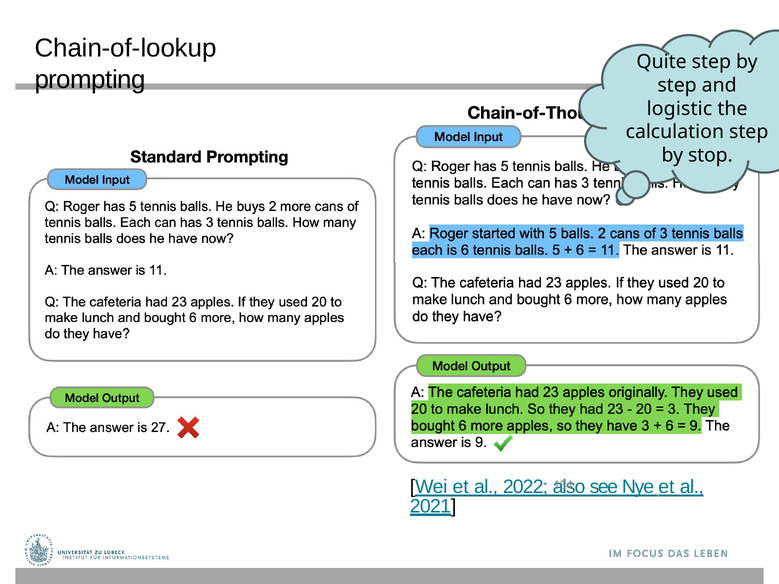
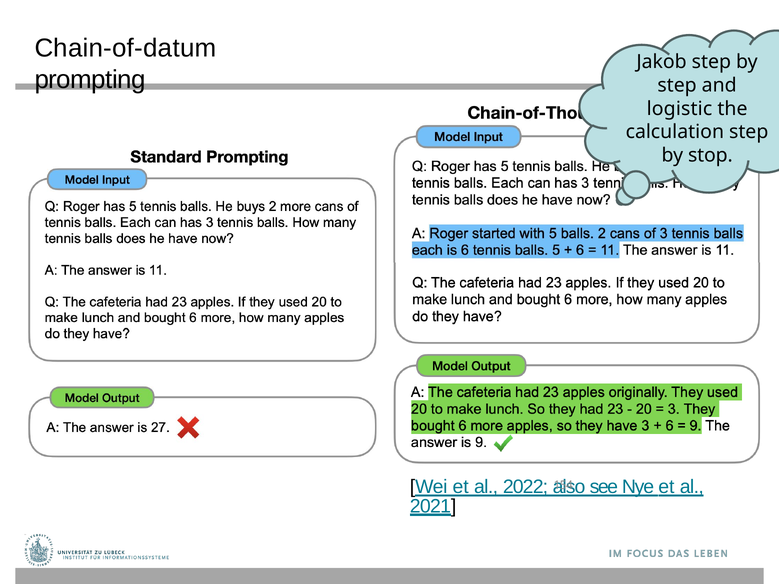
Chain-of-lookup: Chain-of-lookup -> Chain-of-datum
Quite: Quite -> Jakob
